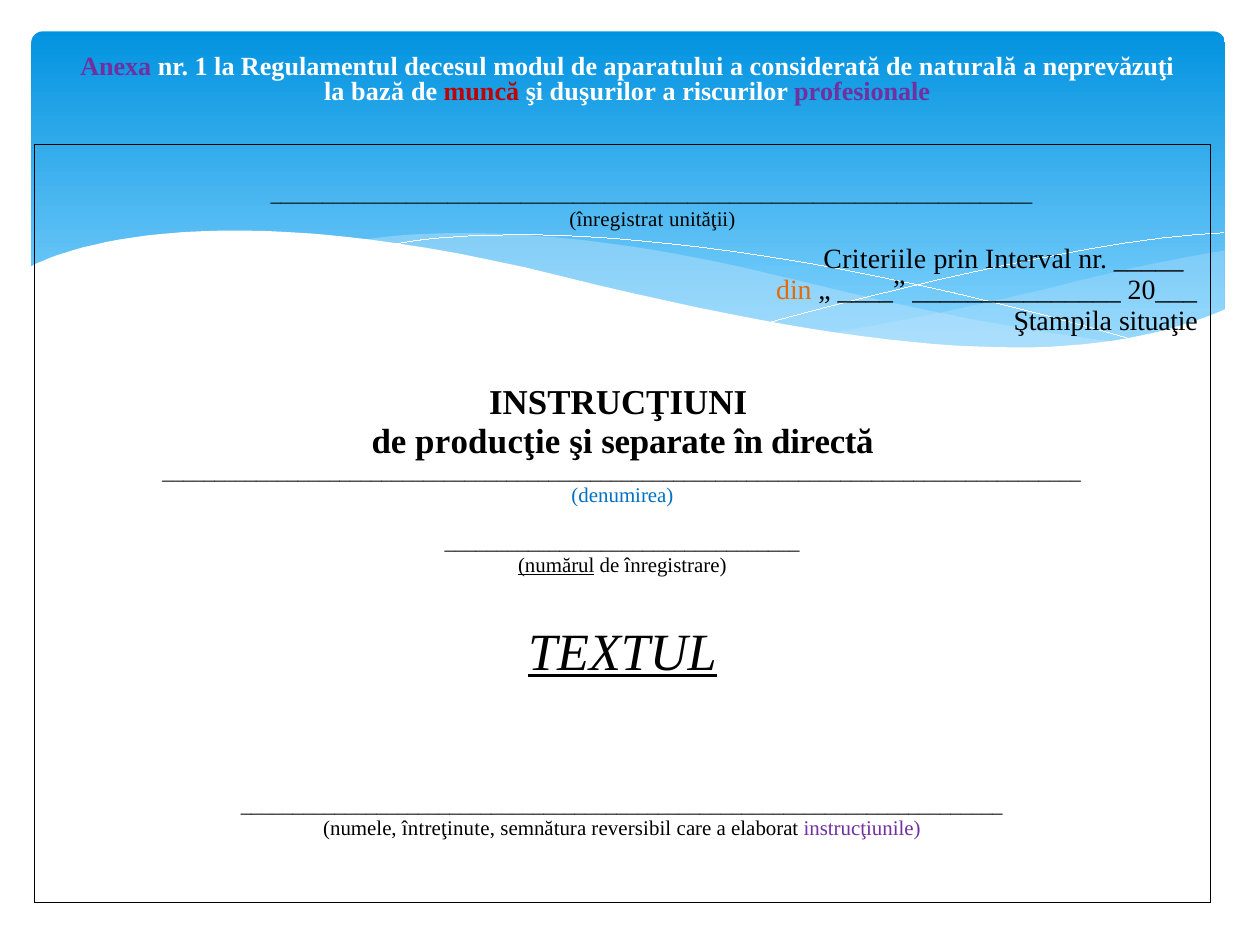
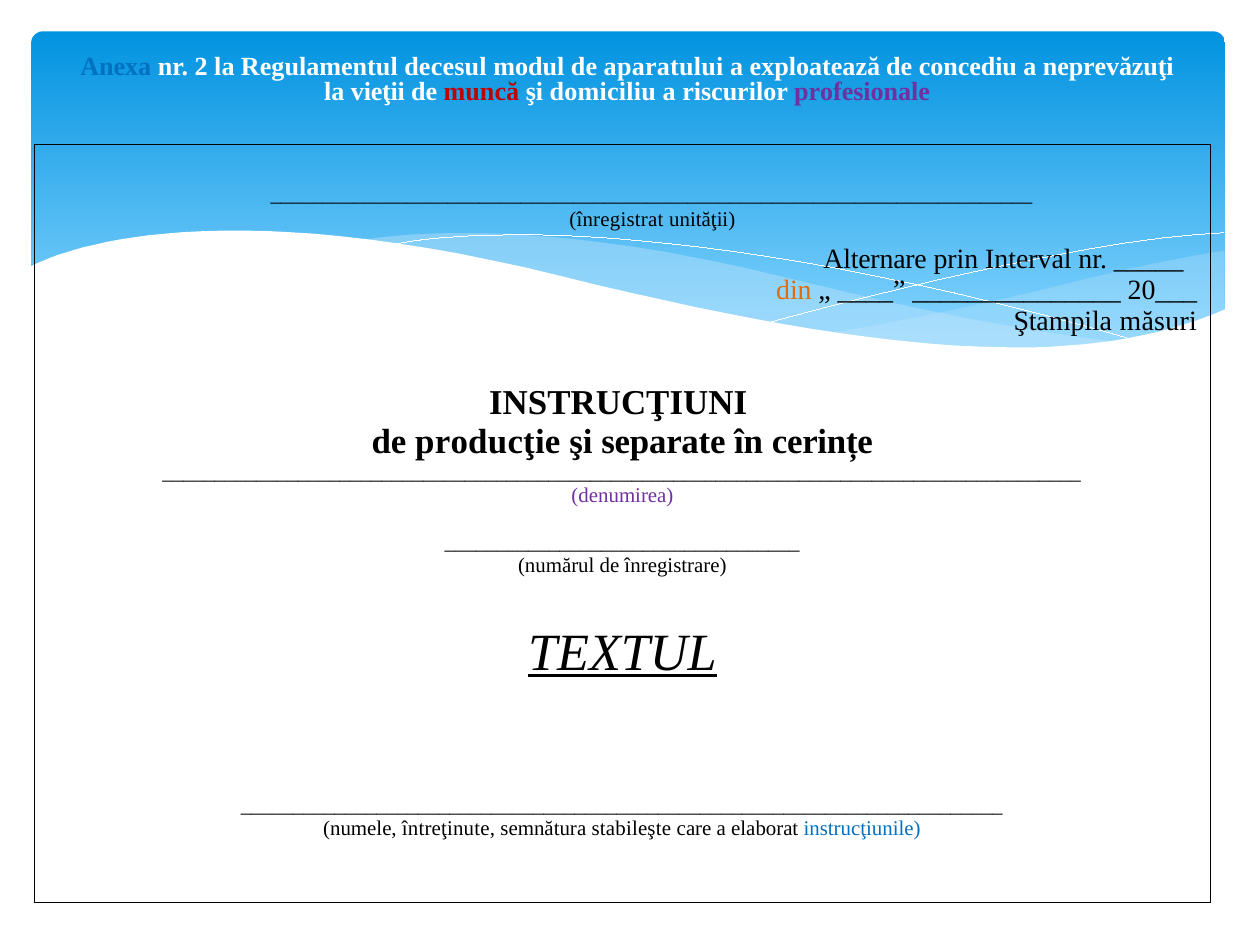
Anexa colour: purple -> blue
1: 1 -> 2
considerată: considerată -> exploatează
naturală: naturală -> concediu
bază: bază -> vieţii
duşurilor: duşurilor -> domiciliu
Criteriile: Criteriile -> Alternare
situaţie: situaţie -> măsuri
directă: directă -> cerințe
denumirea colour: blue -> purple
numărul underline: present -> none
reversibil: reversibil -> stabileşte
instrucţiunile colour: purple -> blue
